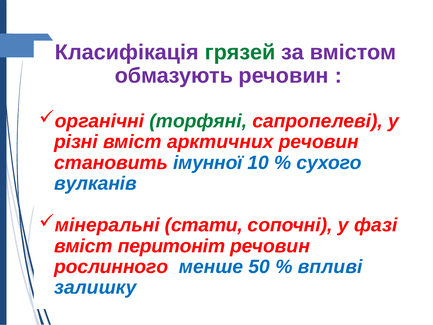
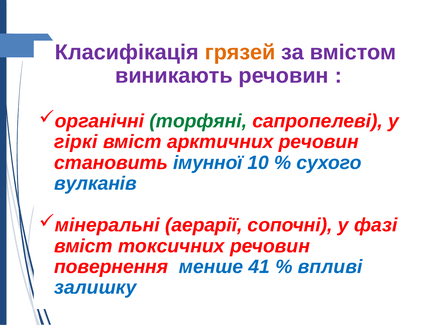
грязей colour: green -> orange
обмазують: обмазують -> виникають
різні: різні -> гіркі
стати: стати -> аерарії
перитоніт: перитоніт -> токсичних
рослинного: рослинного -> повернення
50: 50 -> 41
